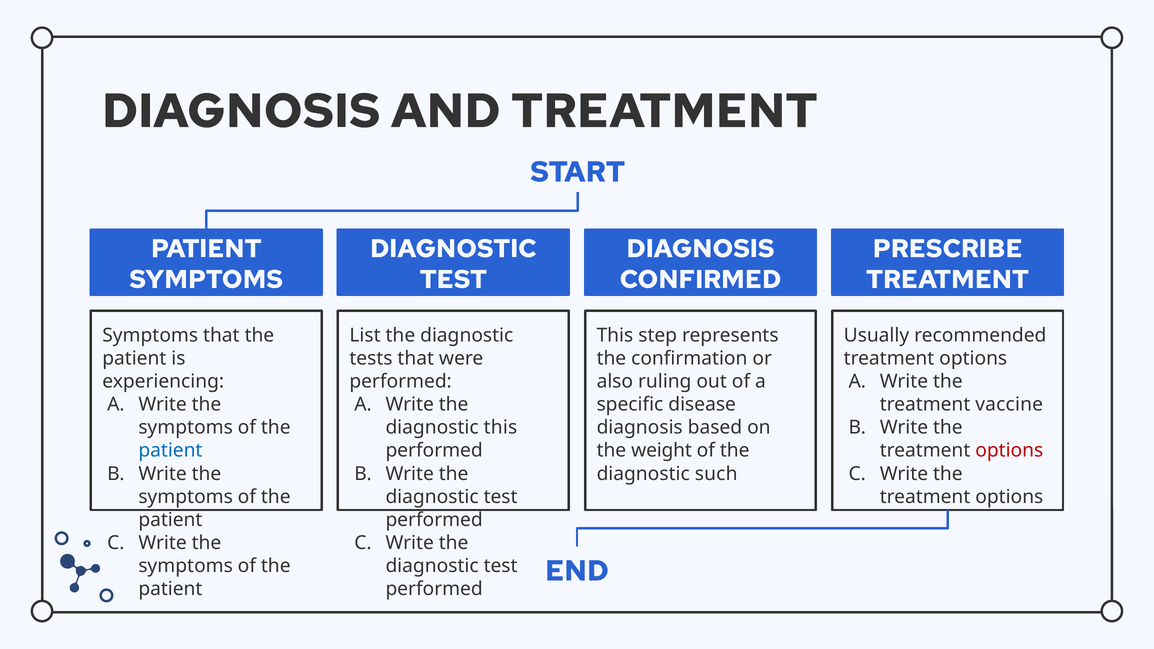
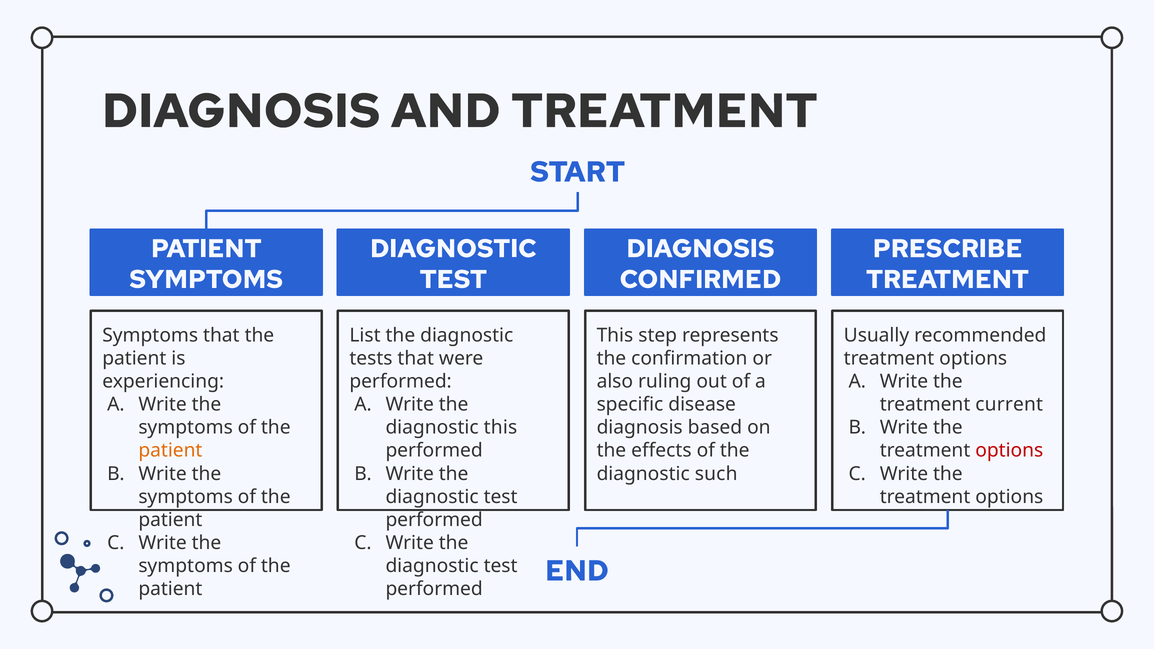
vaccine: vaccine -> current
patient at (170, 451) colour: blue -> orange
weight: weight -> effects
